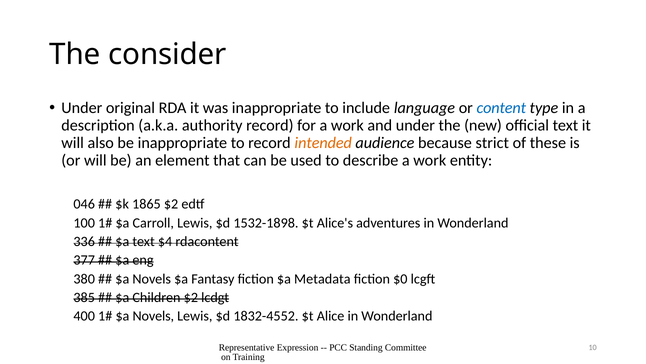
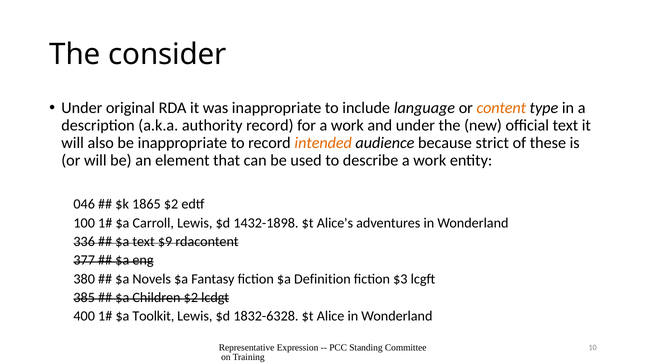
content colour: blue -> orange
1532-1898: 1532-1898 -> 1432-1898
$4: $4 -> $9
Metadata: Metadata -> Definition
$0: $0 -> $3
Novels at (153, 316): Novels -> Toolkit
1832-4552: 1832-4552 -> 1832-6328
